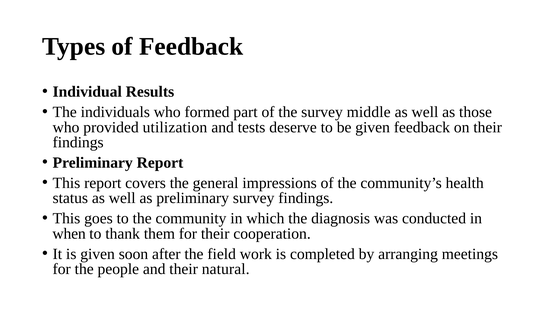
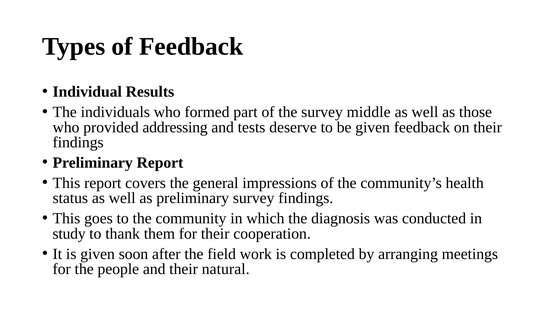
utilization: utilization -> addressing
when: when -> study
